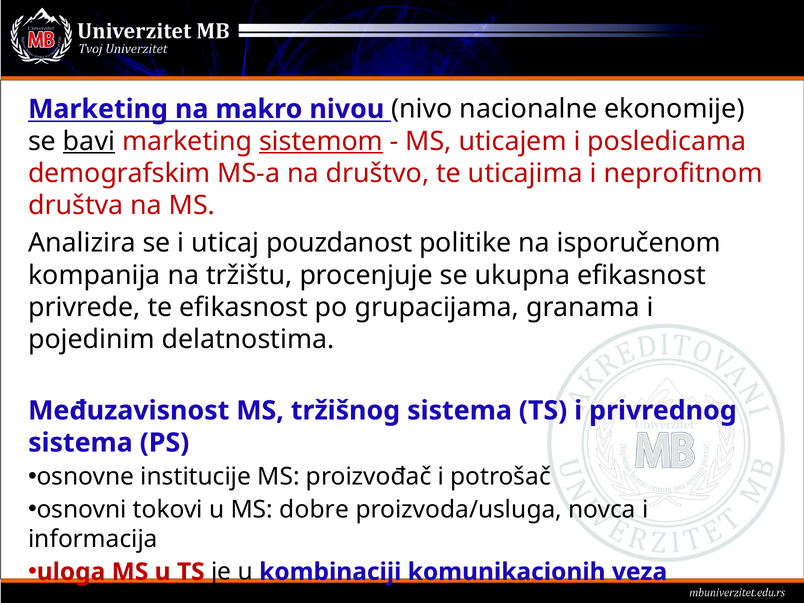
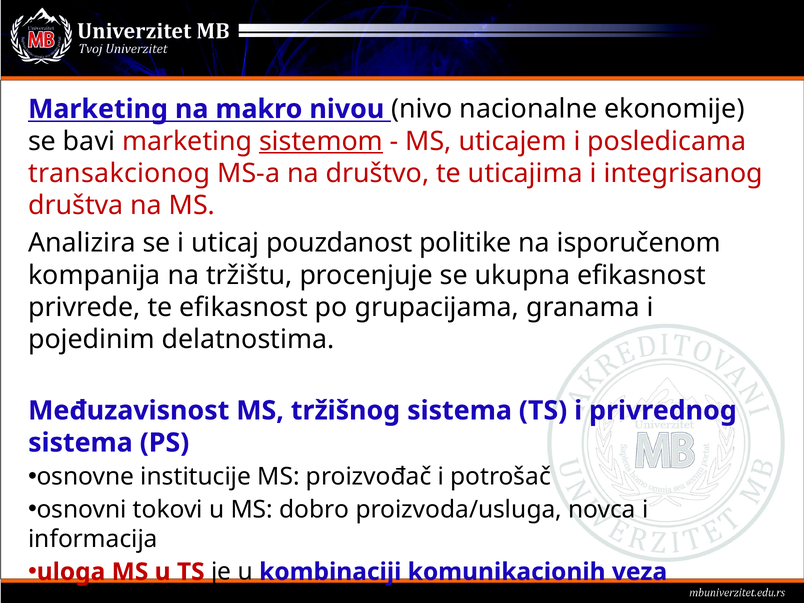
bavi underline: present -> none
demografskim: demografskim -> transakcionog
neprofitnom: neprofitnom -> integrisanog
dobre: dobre -> dobro
